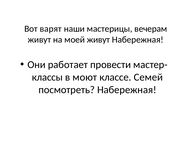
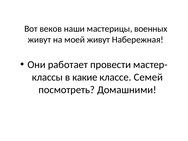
варят: варят -> веков
вечерам: вечерам -> военных
моют: моют -> какие
посмотреть Набережная: Набережная -> Домашними
